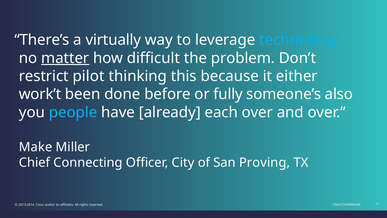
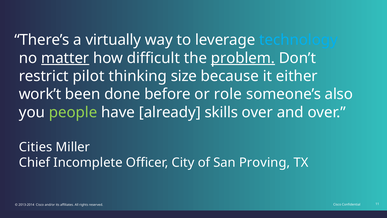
problem underline: none -> present
this: this -> size
fully: fully -> role
people colour: light blue -> light green
each: each -> skills
Make: Make -> Cities
Connecting: Connecting -> Incomplete
